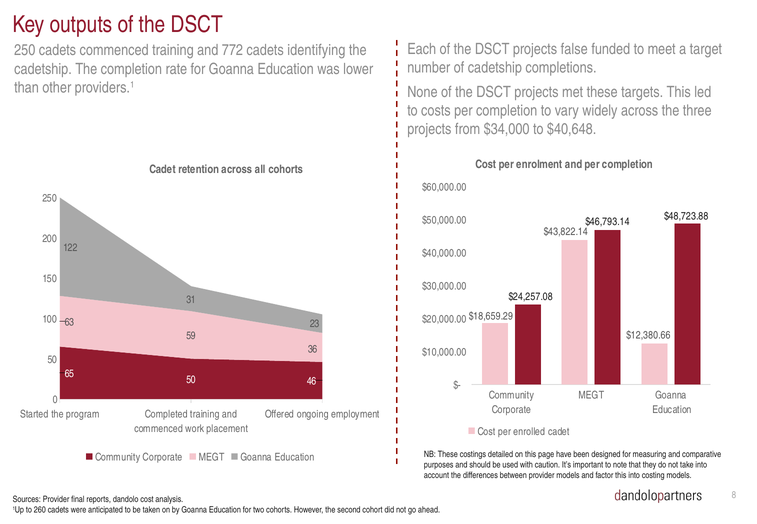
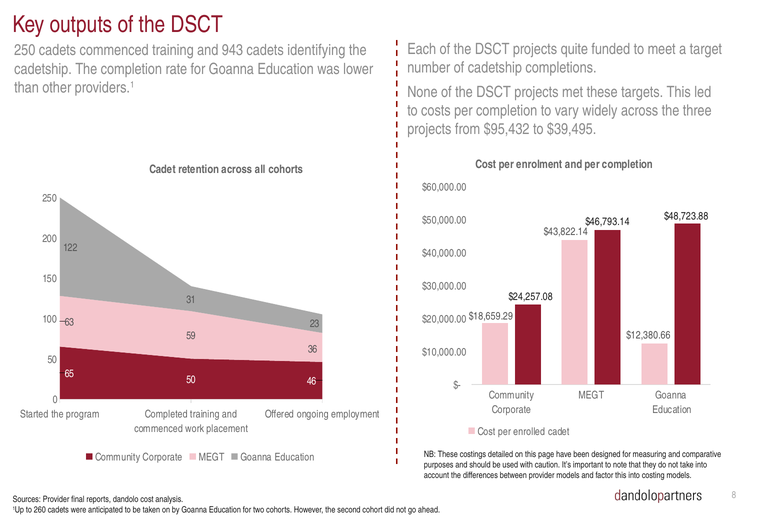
false: false -> quite
772: 772 -> 943
$34,000: $34,000 -> $95,432
$40,648: $40,648 -> $39,495
